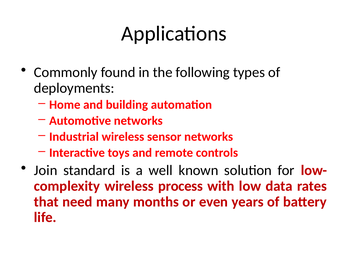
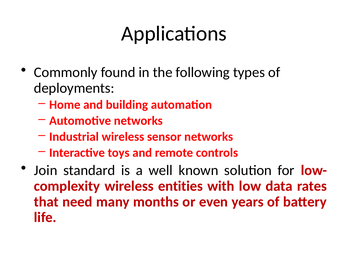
process: process -> entities
